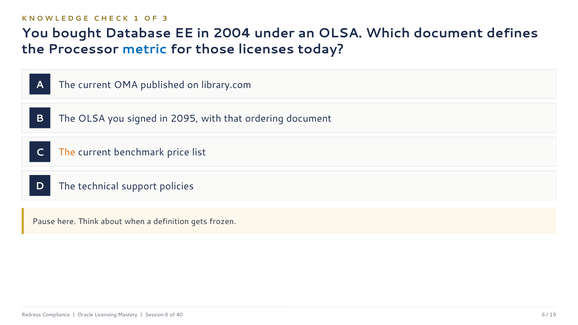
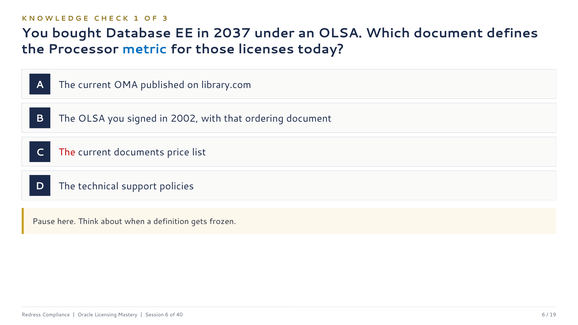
2004: 2004 -> 2037
2095: 2095 -> 2002
The at (67, 152) colour: orange -> red
benchmark: benchmark -> documents
